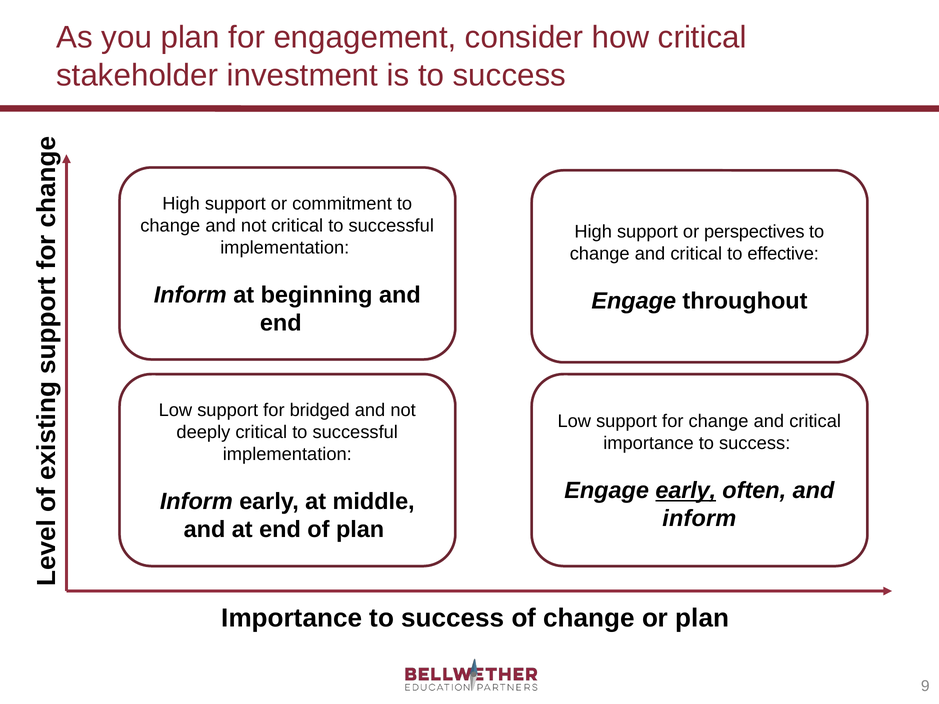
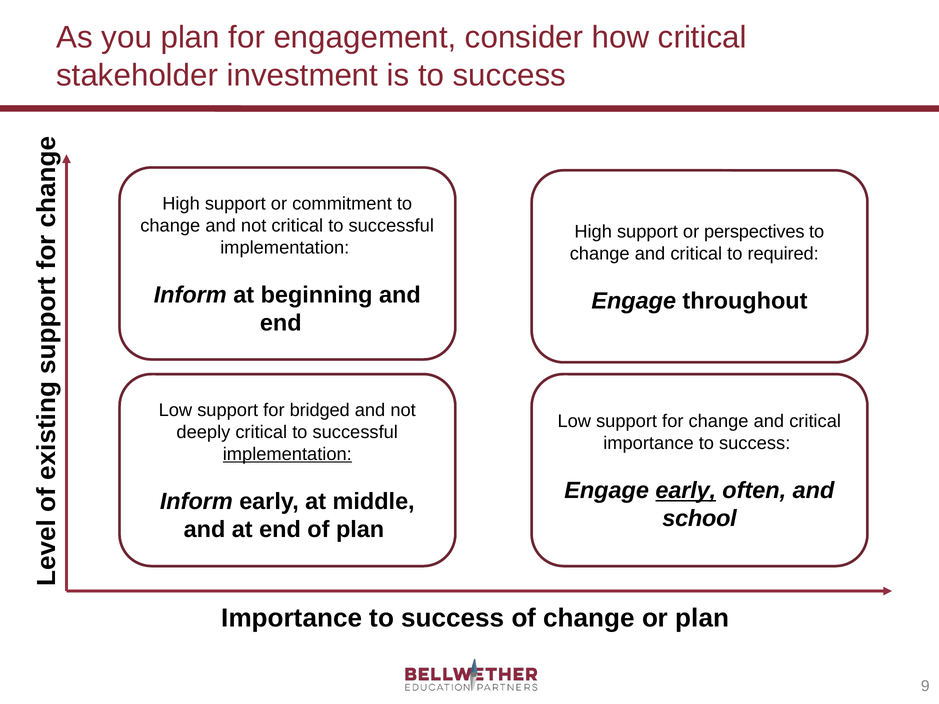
effective: effective -> required
implementation at (287, 454) underline: none -> present
inform at (699, 519): inform -> school
